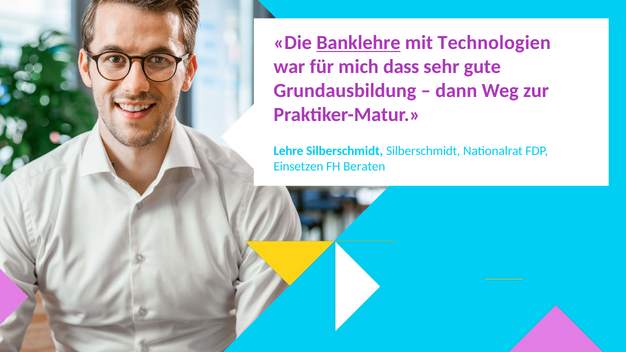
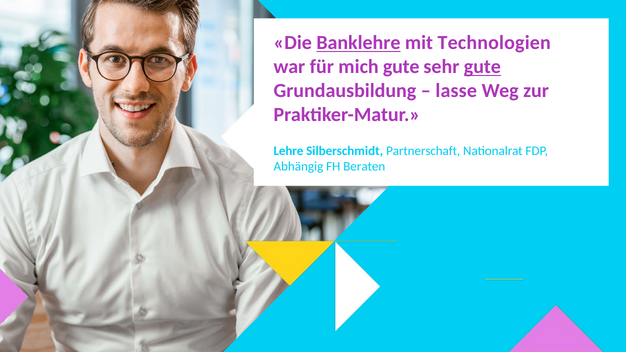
mich dass: dass -> gute
gute at (482, 67) underline: none -> present
dann: dann -> lasse
Silberschmidt Silberschmidt: Silberschmidt -> Partnerschaft
Einsetzen: Einsetzen -> Abhängig
